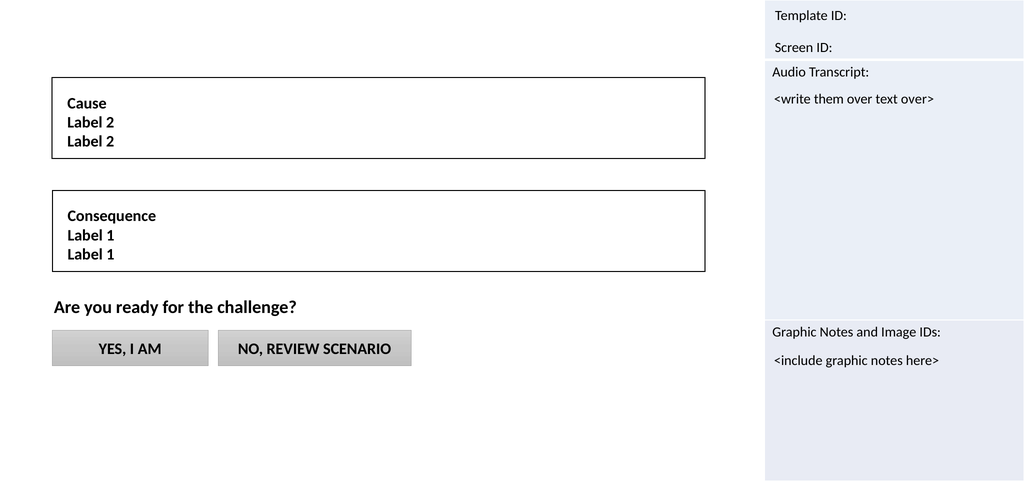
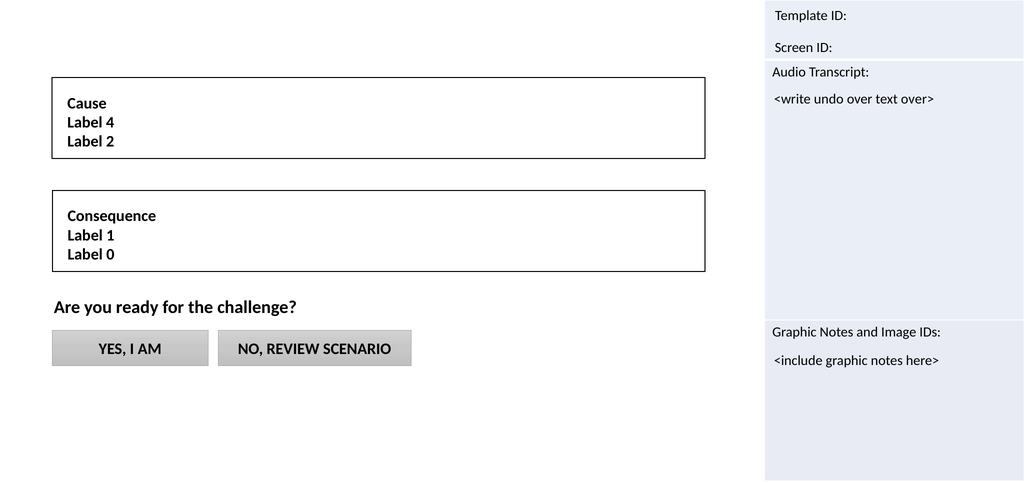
them: them -> undo
2 at (110, 123): 2 -> 4
1 at (110, 255): 1 -> 0
